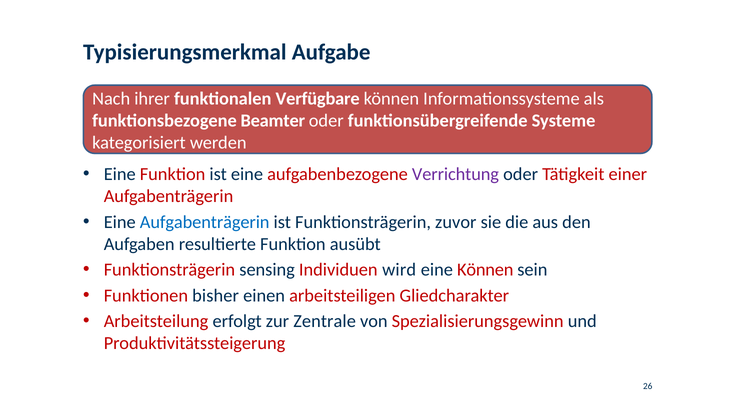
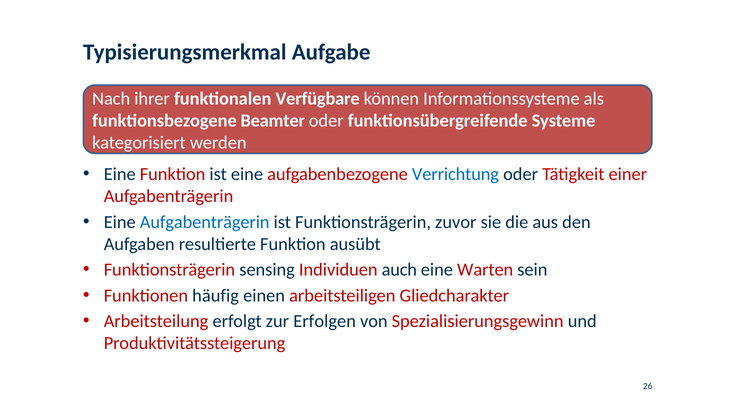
Verrichtung colour: purple -> blue
wird: wird -> auch
eine Können: Können -> Warten
bisher: bisher -> häufig
Zentrale: Zentrale -> Erfolgen
